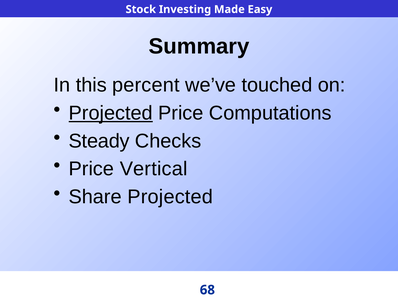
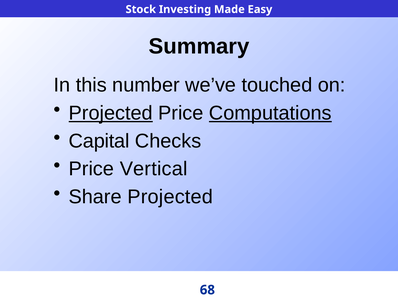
percent: percent -> number
Computations underline: none -> present
Steady: Steady -> Capital
